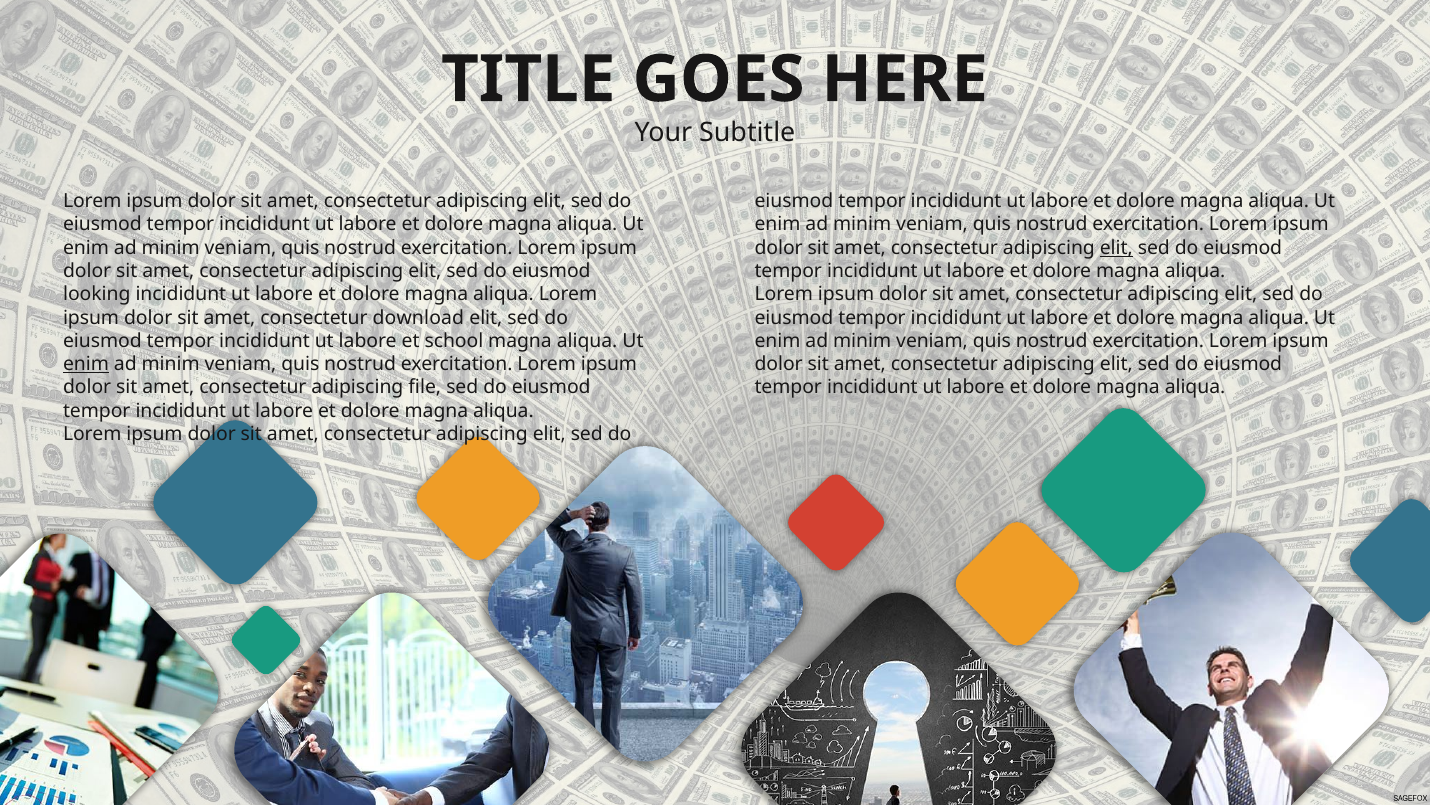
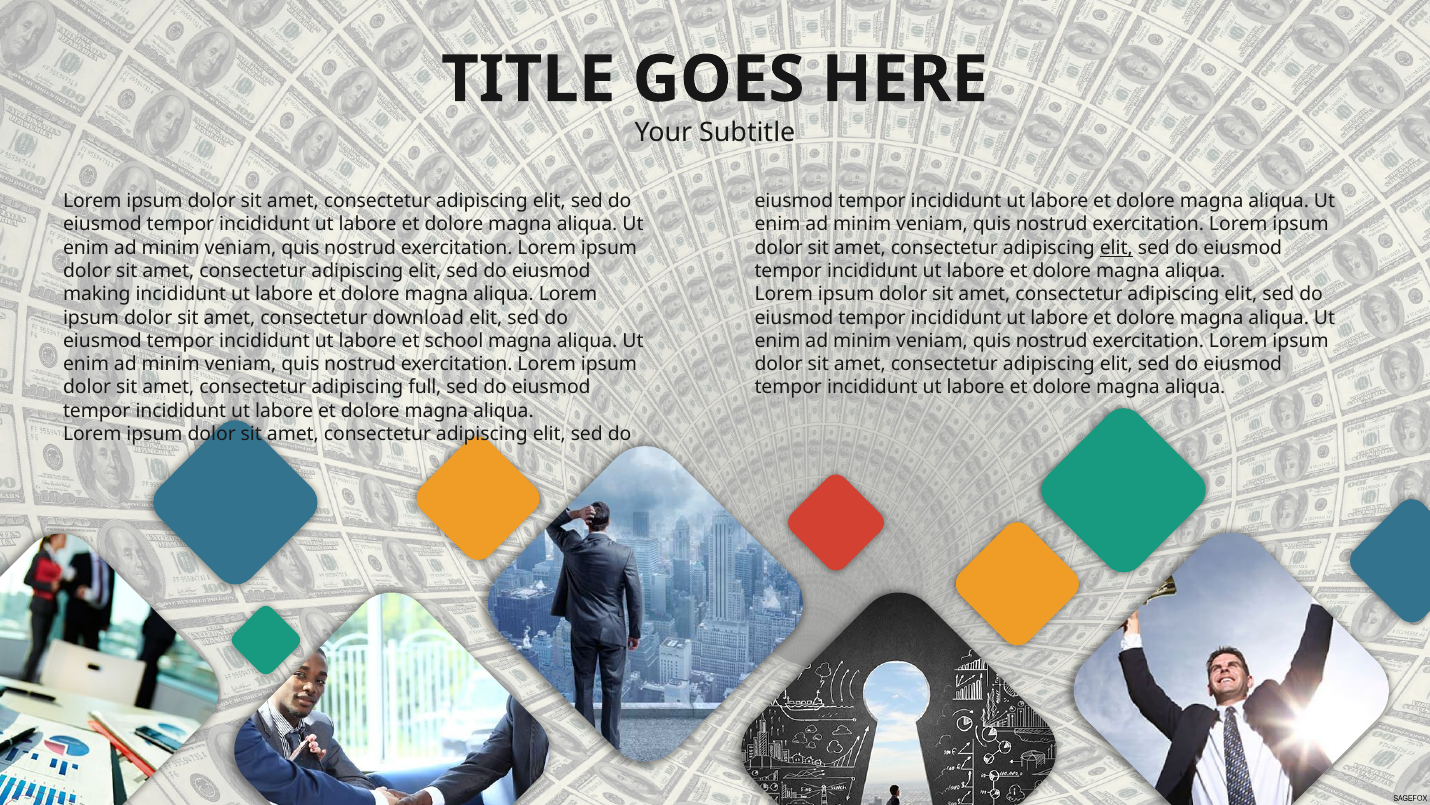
looking: looking -> making
enim at (86, 364) underline: present -> none
file: file -> full
